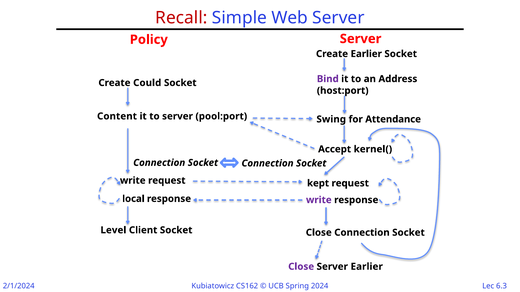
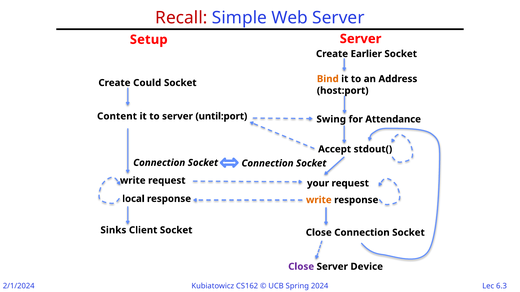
Policy: Policy -> Setup
Bind colour: purple -> orange
pool:port: pool:port -> until:port
kernel(: kernel( -> stdout(
kept: kept -> your
write at (319, 200) colour: purple -> orange
Level: Level -> Sinks
Server Earlier: Earlier -> Device
